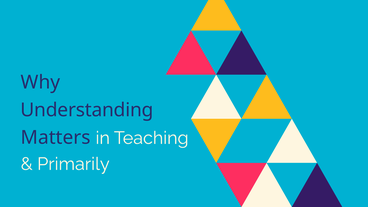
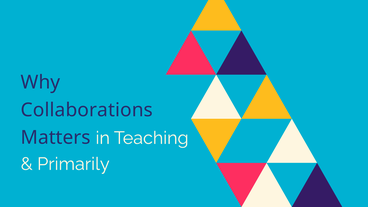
Understanding: Understanding -> Collaborations
